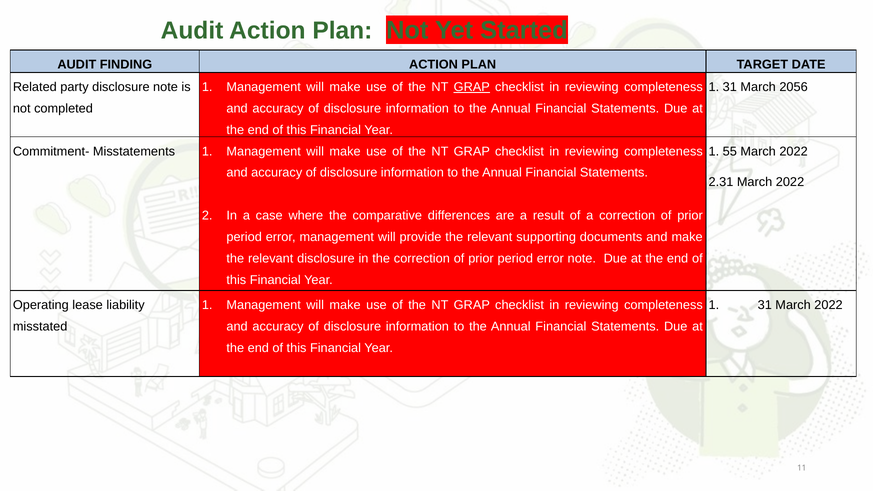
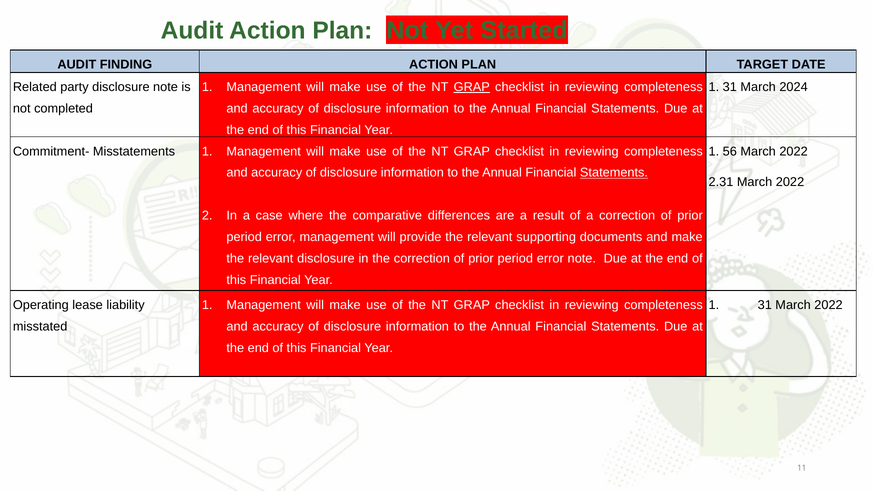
2056: 2056 -> 2024
55: 55 -> 56
Statements at (614, 173) underline: none -> present
